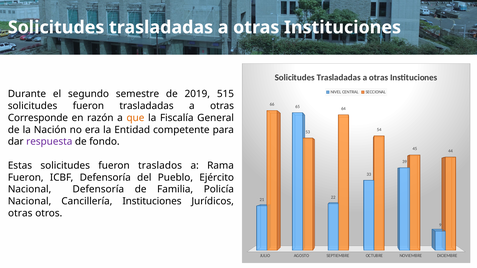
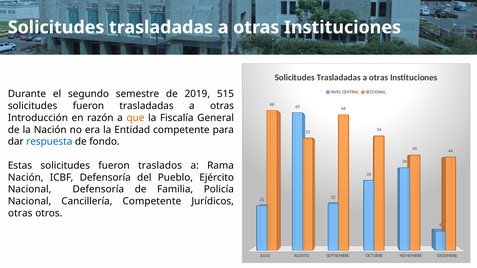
Corresponde: Corresponde -> Introducción
respuesta colour: purple -> blue
Fueron at (26, 178): Fueron -> Nación
Cancillería Instituciones: Instituciones -> Competente
